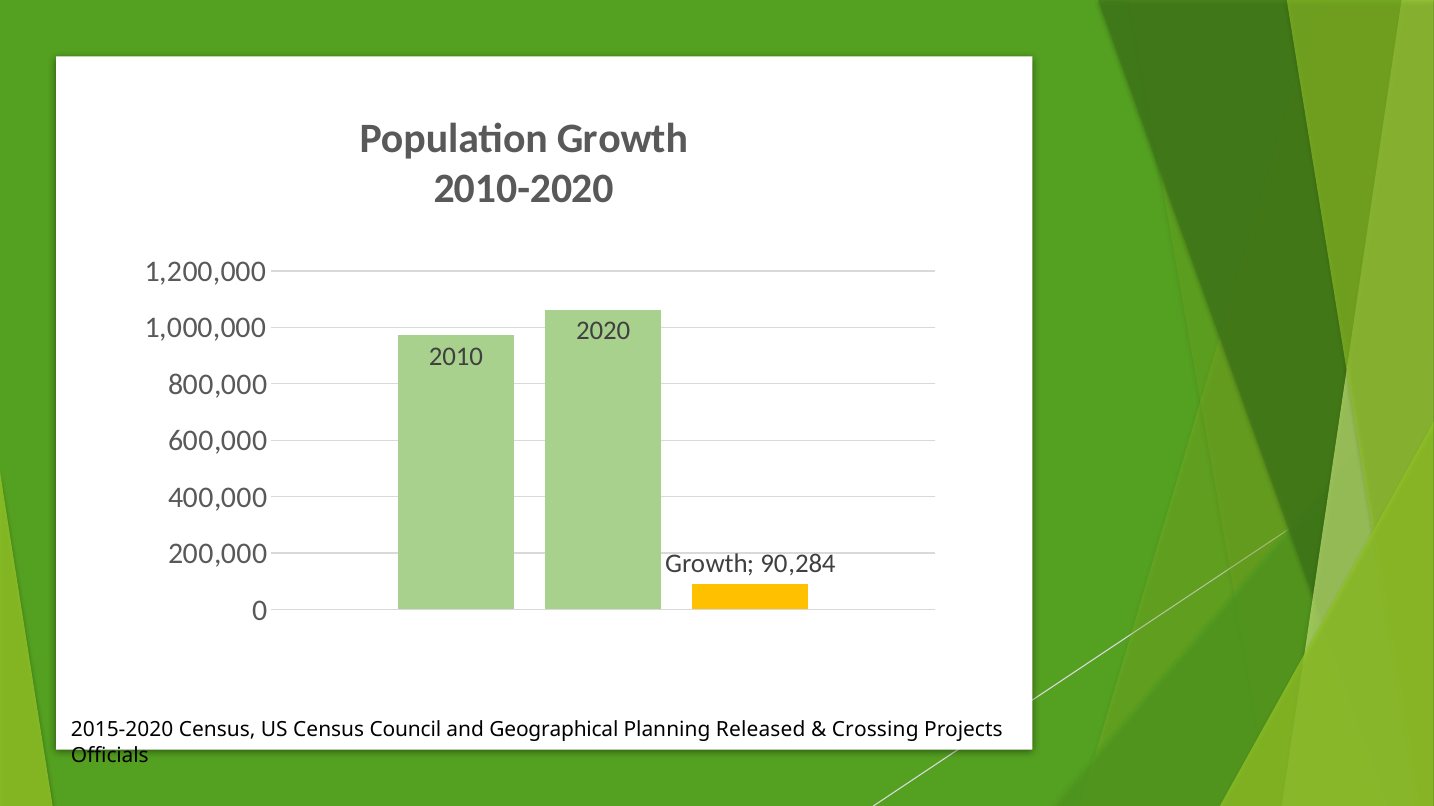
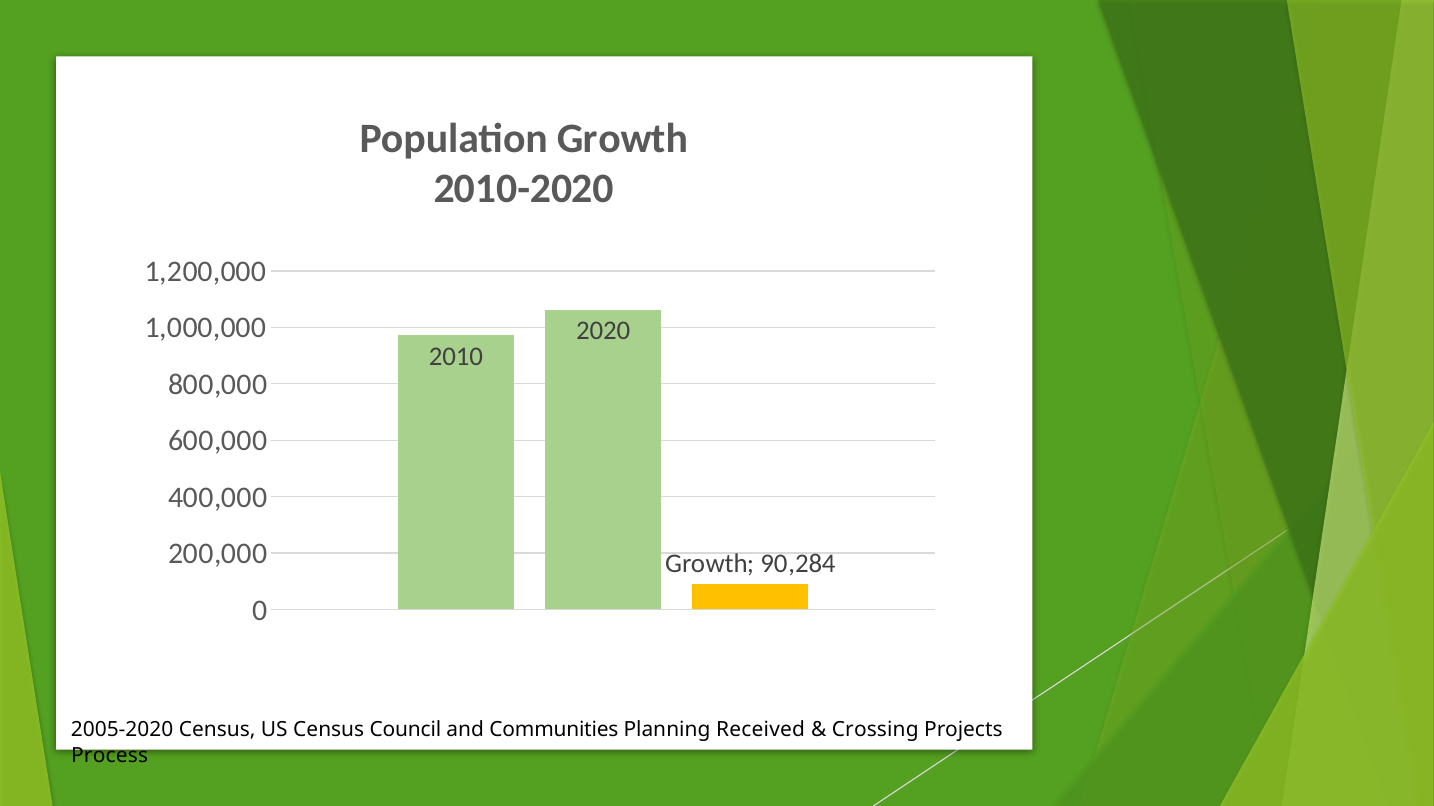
2015-2020: 2015-2020 -> 2005-2020
Geographical: Geographical -> Communities
Released: Released -> Received
Officials: Officials -> Process
